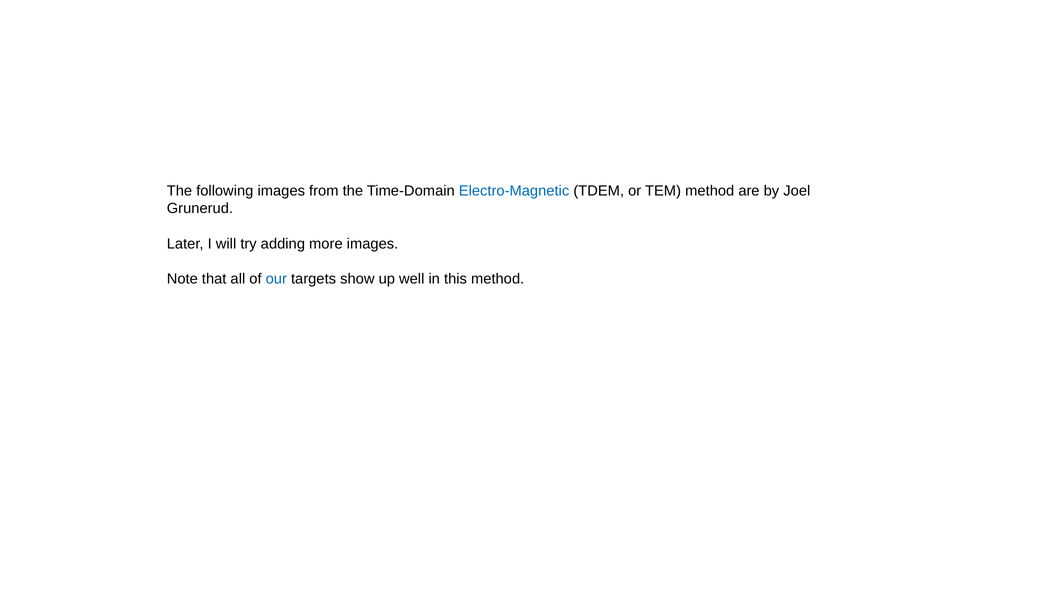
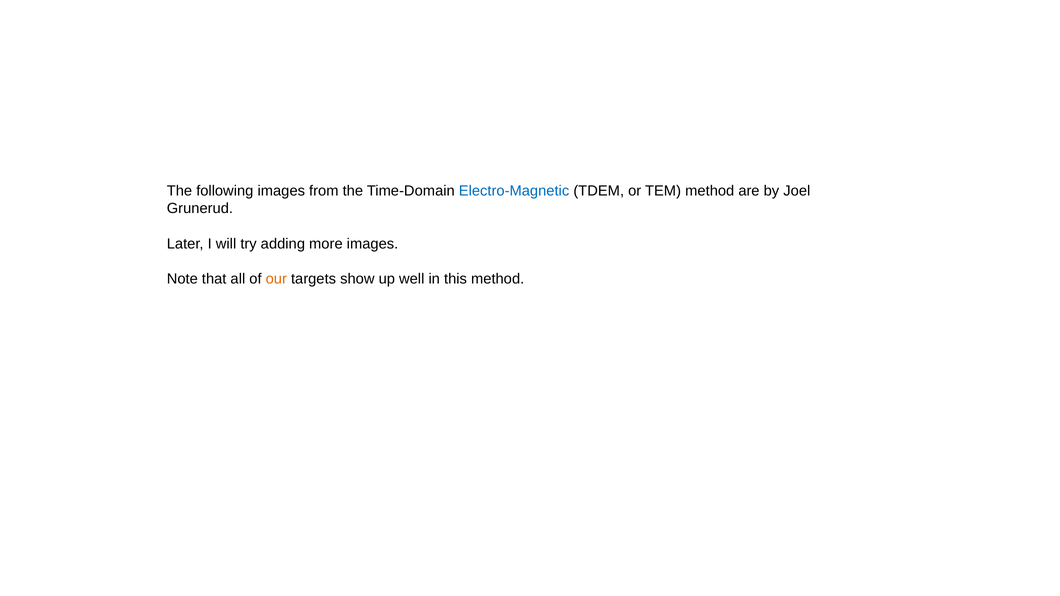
our colour: blue -> orange
